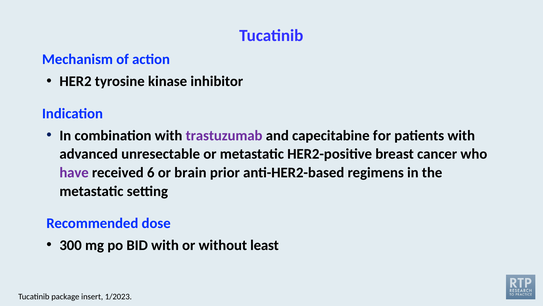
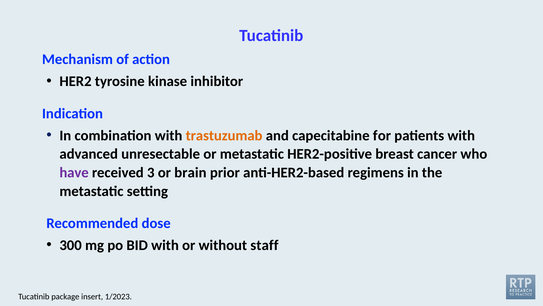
trastuzumab colour: purple -> orange
6: 6 -> 3
least: least -> staff
